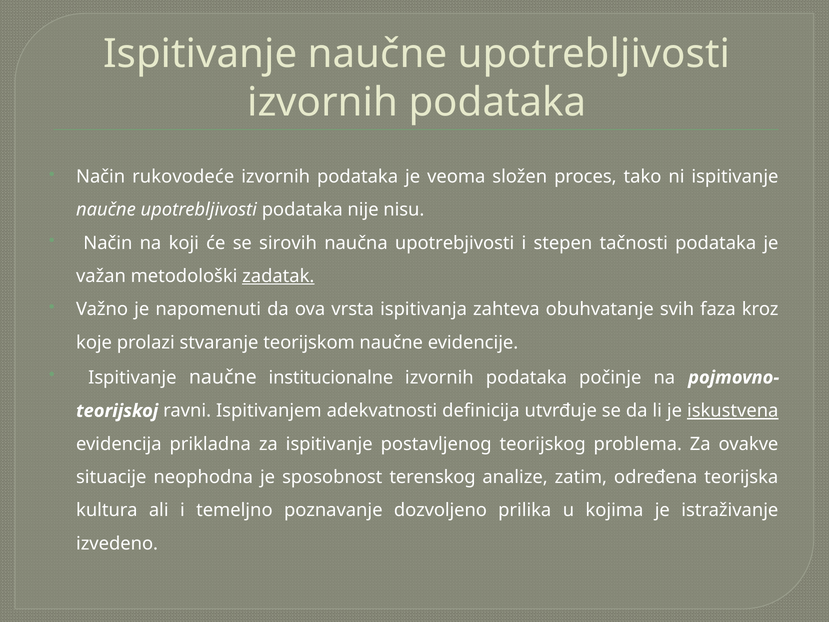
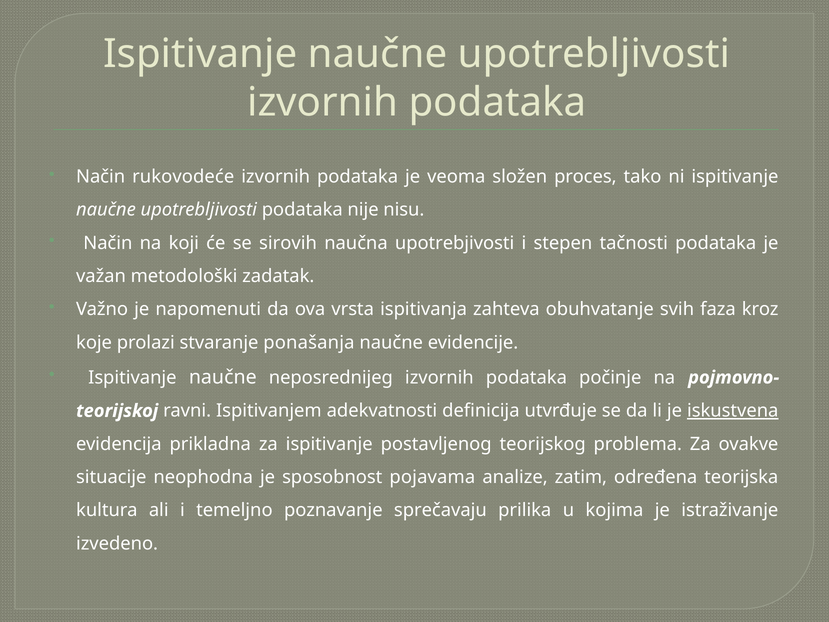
zadatak underline: present -> none
teorijskom: teorijskom -> ponašanja
institucionalne: institucionalne -> neposrednijeg
terenskog: terenskog -> pojavama
dozvoljeno: dozvoljeno -> sprečavaju
